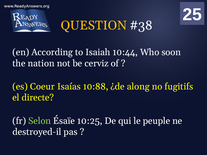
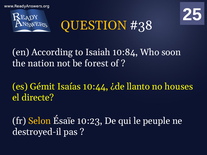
10:44: 10:44 -> 10:84
cerviz: cerviz -> forest
Coeur: Coeur -> Gémit
10:88: 10:88 -> 10:44
along: along -> llanto
fugitifs: fugitifs -> houses
Selon colour: light green -> yellow
10:25: 10:25 -> 10:23
